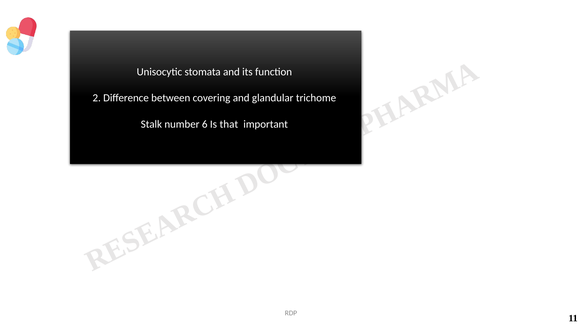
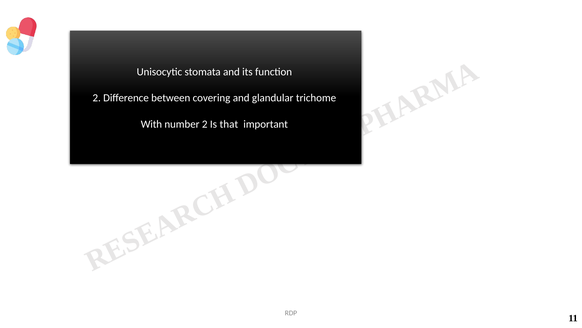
Stalk: Stalk -> With
number 6: 6 -> 2
